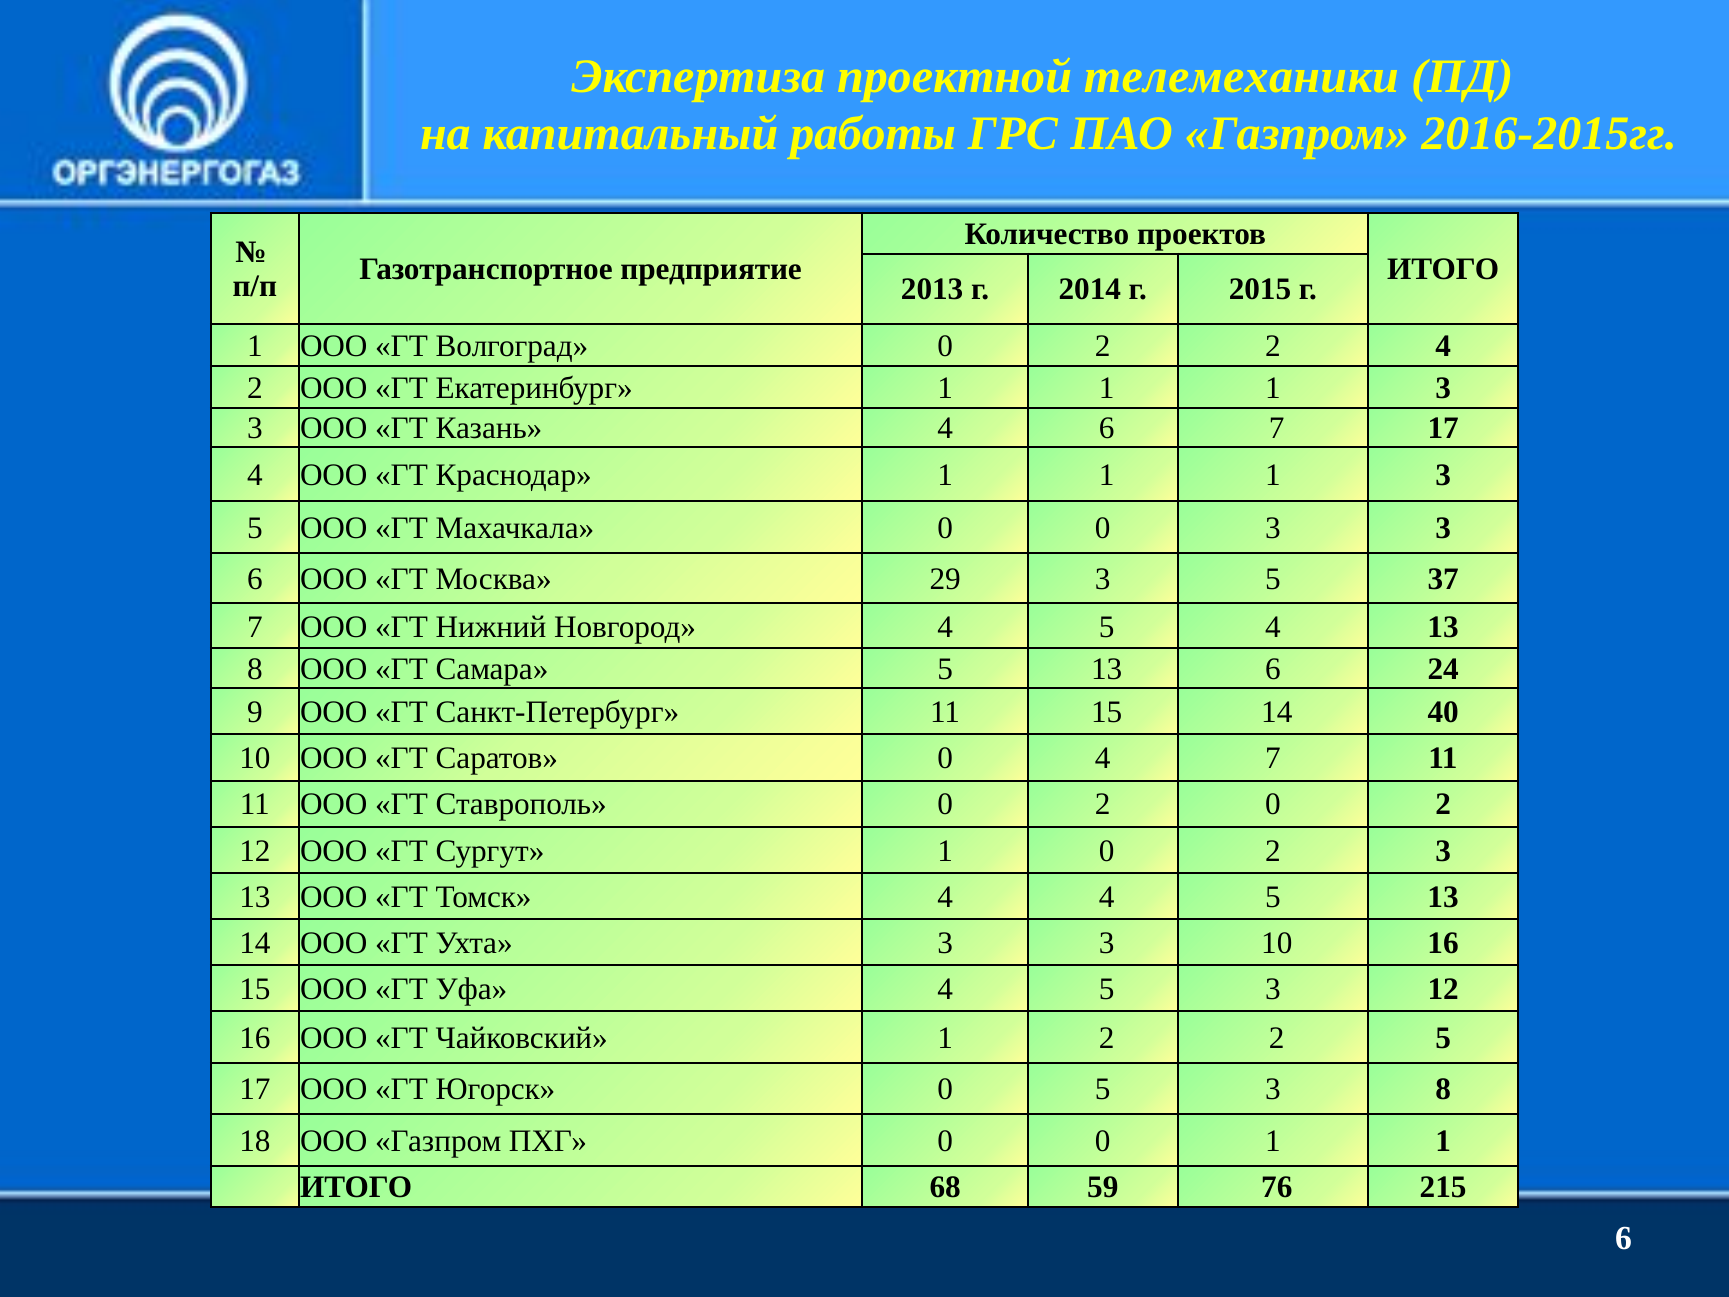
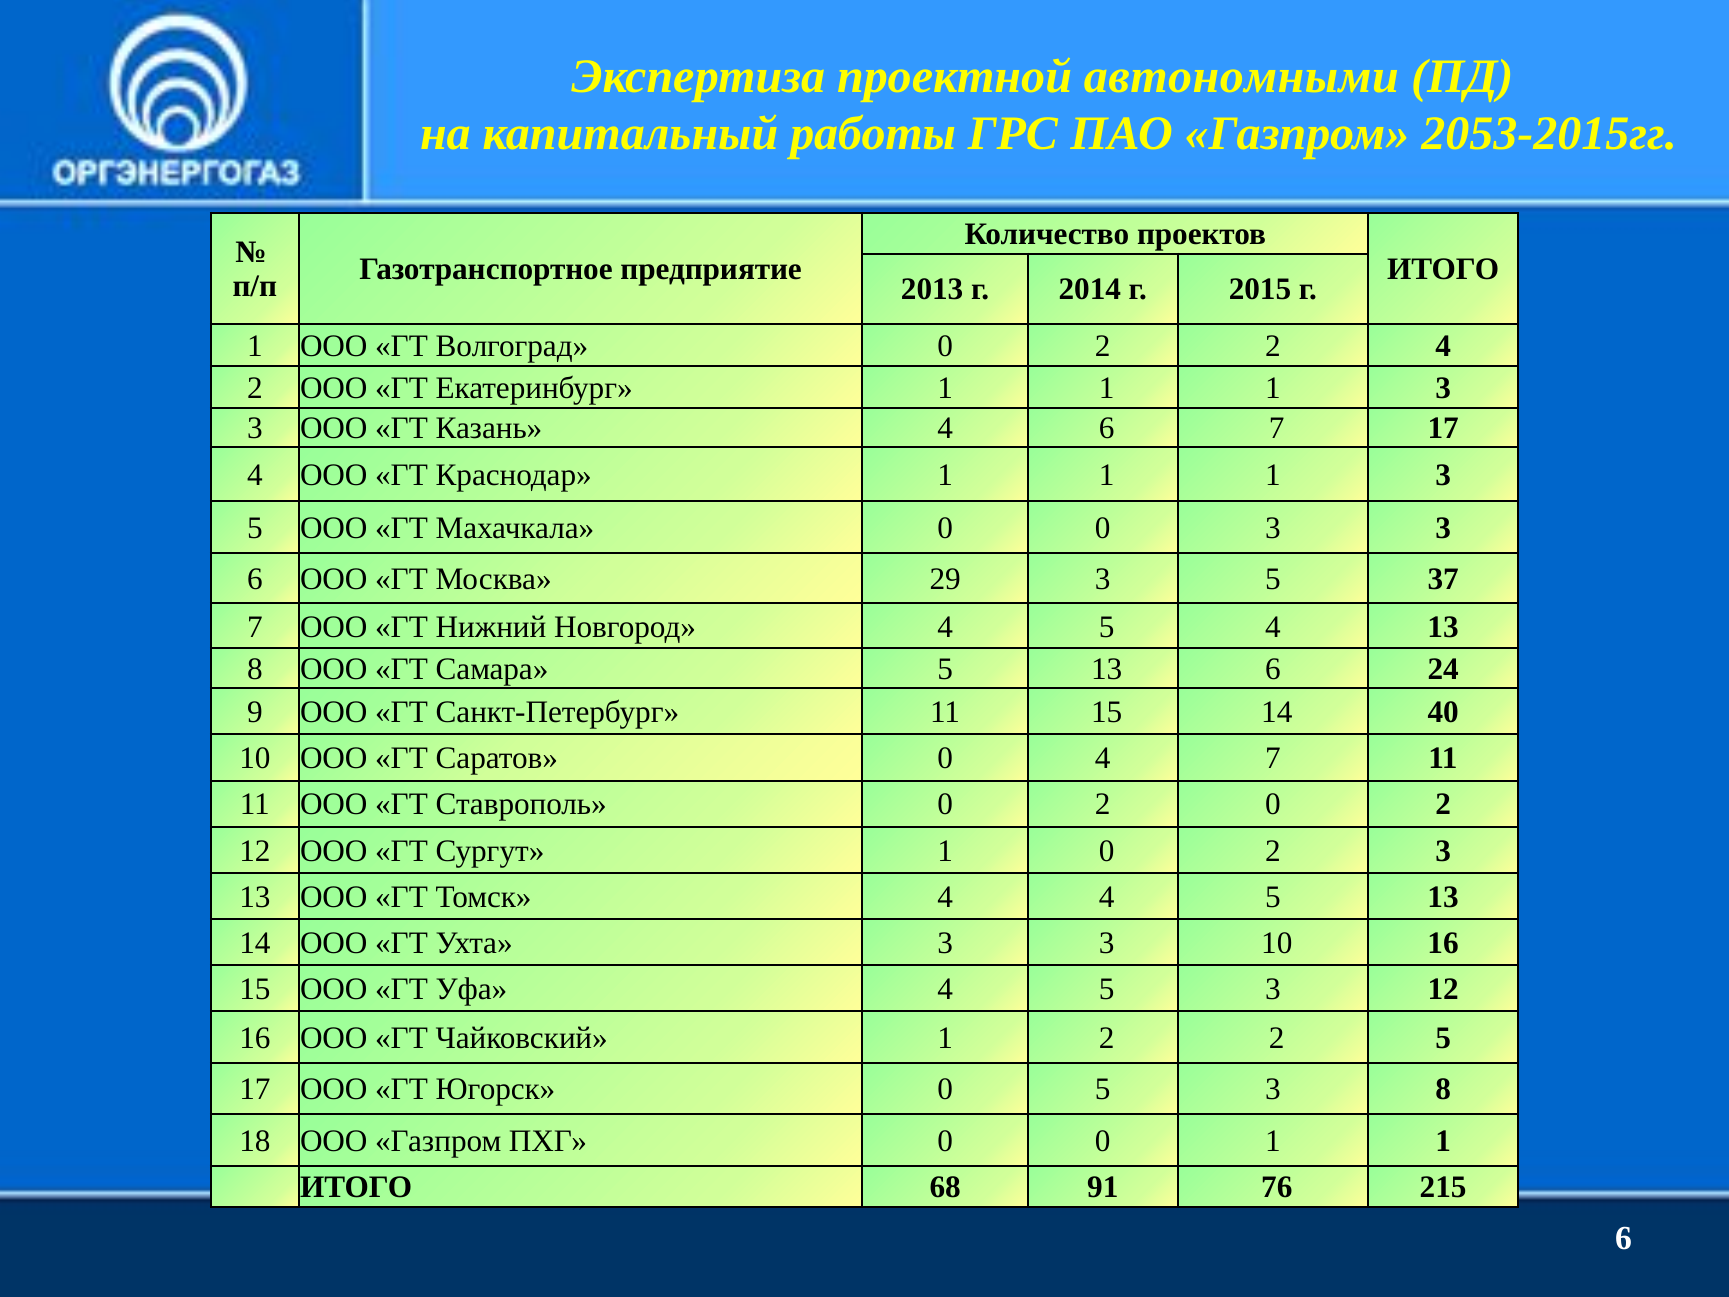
телемеханики: телемеханики -> автономными
2016-2015гг: 2016-2015гг -> 2053-2015гг
59: 59 -> 91
